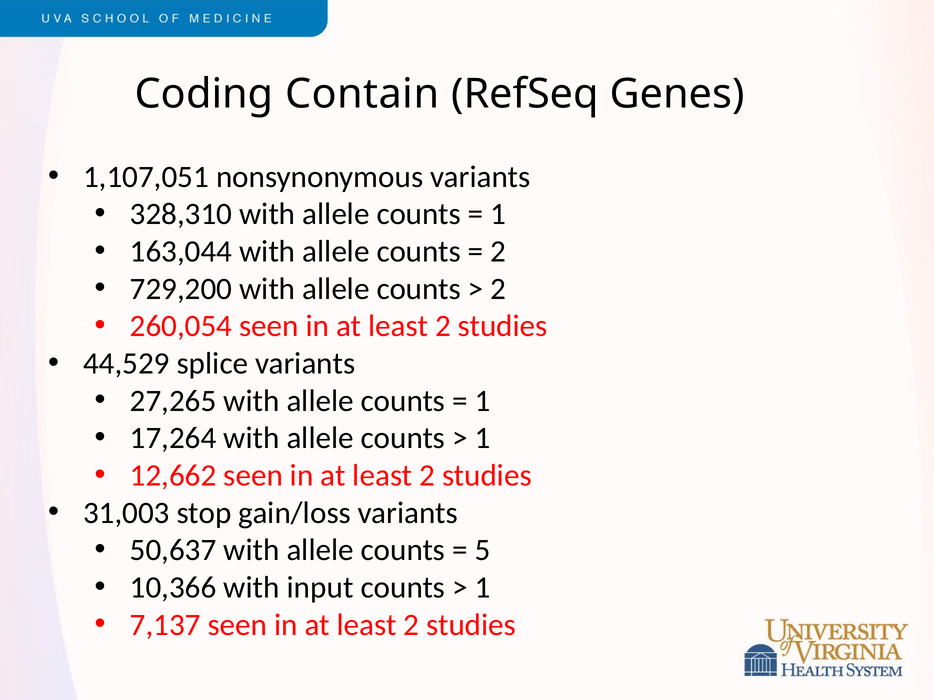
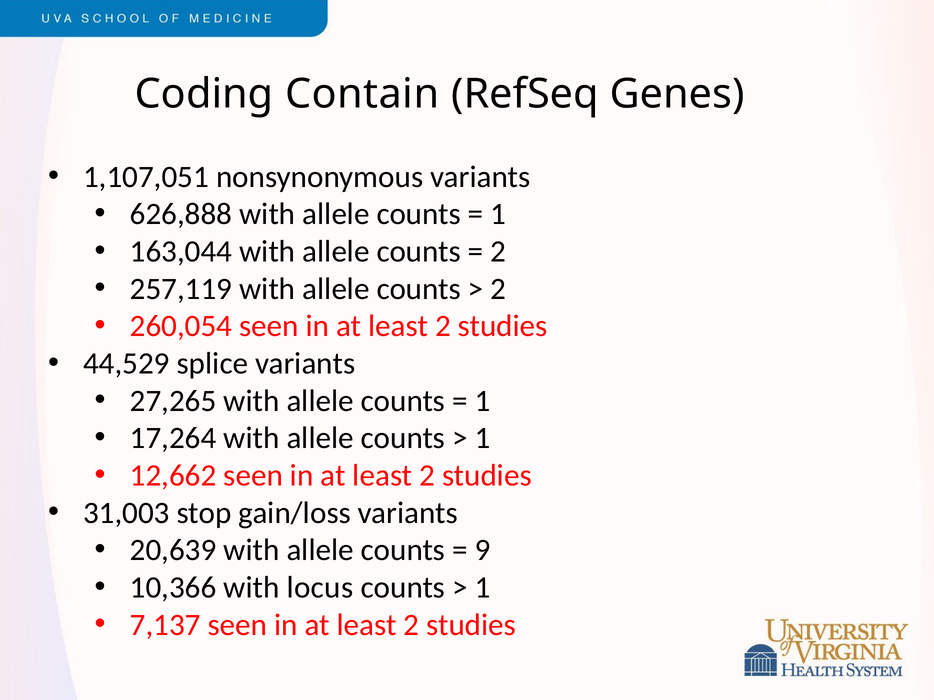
328,310: 328,310 -> 626,888
729,200: 729,200 -> 257,119
50,637: 50,637 -> 20,639
5: 5 -> 9
input: input -> locus
